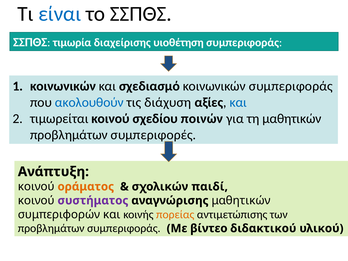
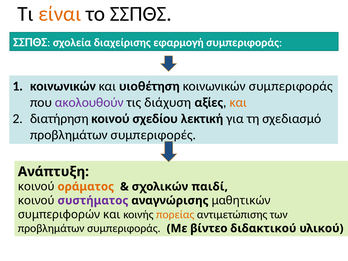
είναι colour: blue -> orange
τιμωρία: τιμωρία -> σχολεία
υιοθέτηση: υιοθέτηση -> εφαρμογή
σχεδιασμό: σχεδιασμό -> υιοθέτηση
ακολουθούν colour: blue -> purple
και at (238, 102) colour: blue -> orange
τιμωρείται: τιμωρείται -> διατήρηση
ποινών: ποινών -> λεκτική
τη μαθητικών: μαθητικών -> σχεδιασμό
